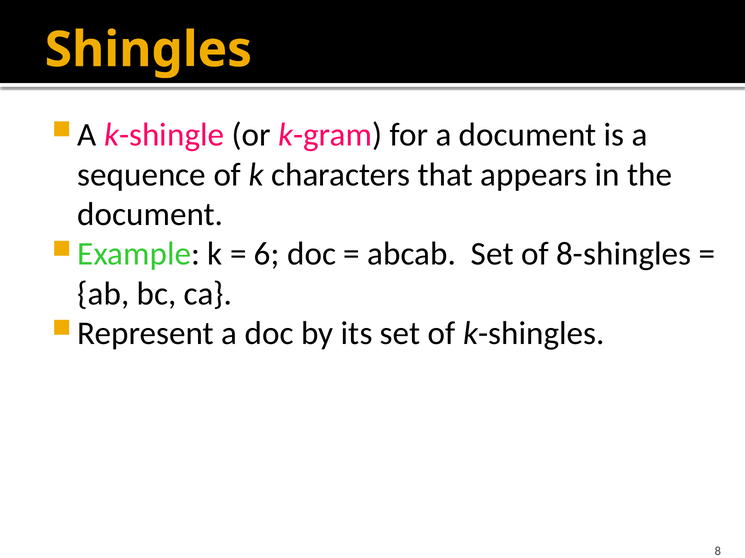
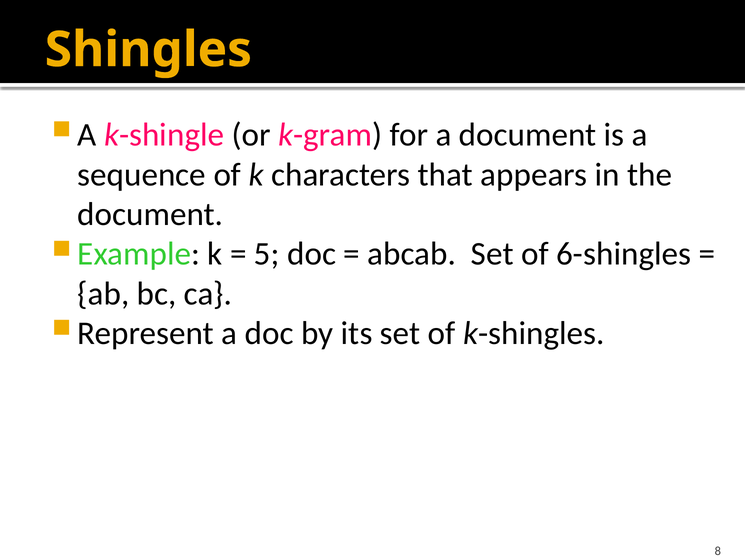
6: 6 -> 5
8-shingles: 8-shingles -> 6-shingles
